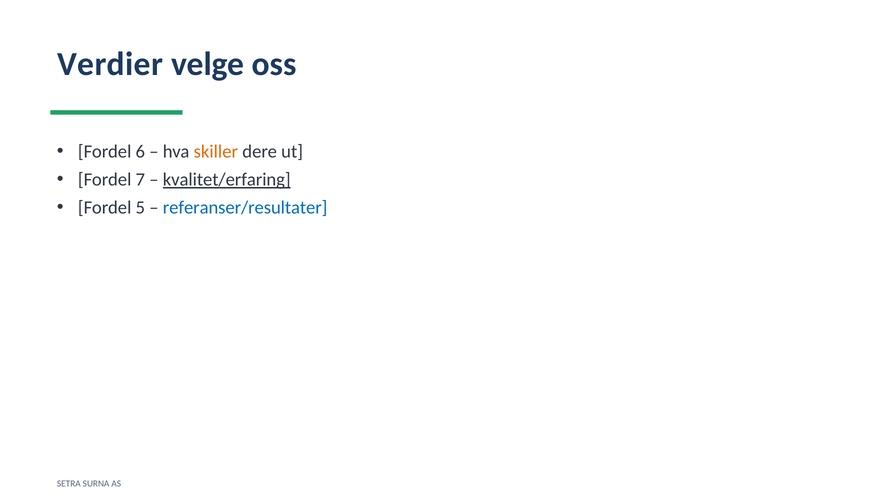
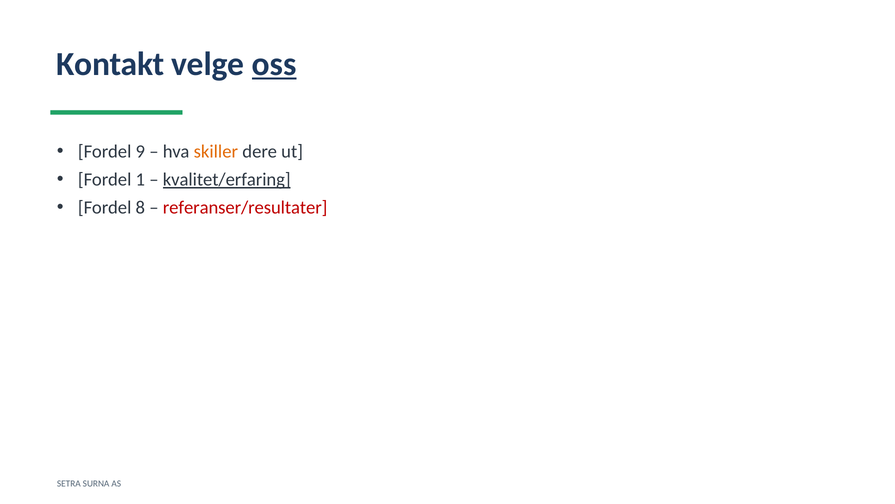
Verdier: Verdier -> Kontakt
oss underline: none -> present
6: 6 -> 9
7: 7 -> 1
5: 5 -> 8
referanser/resultater colour: blue -> red
